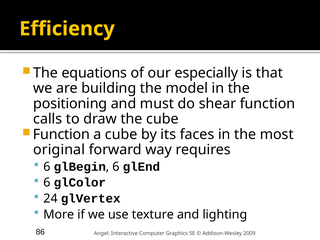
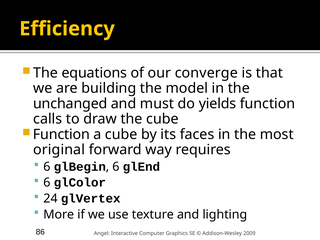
especially: especially -> converge
positioning: positioning -> unchanged
shear: shear -> yields
